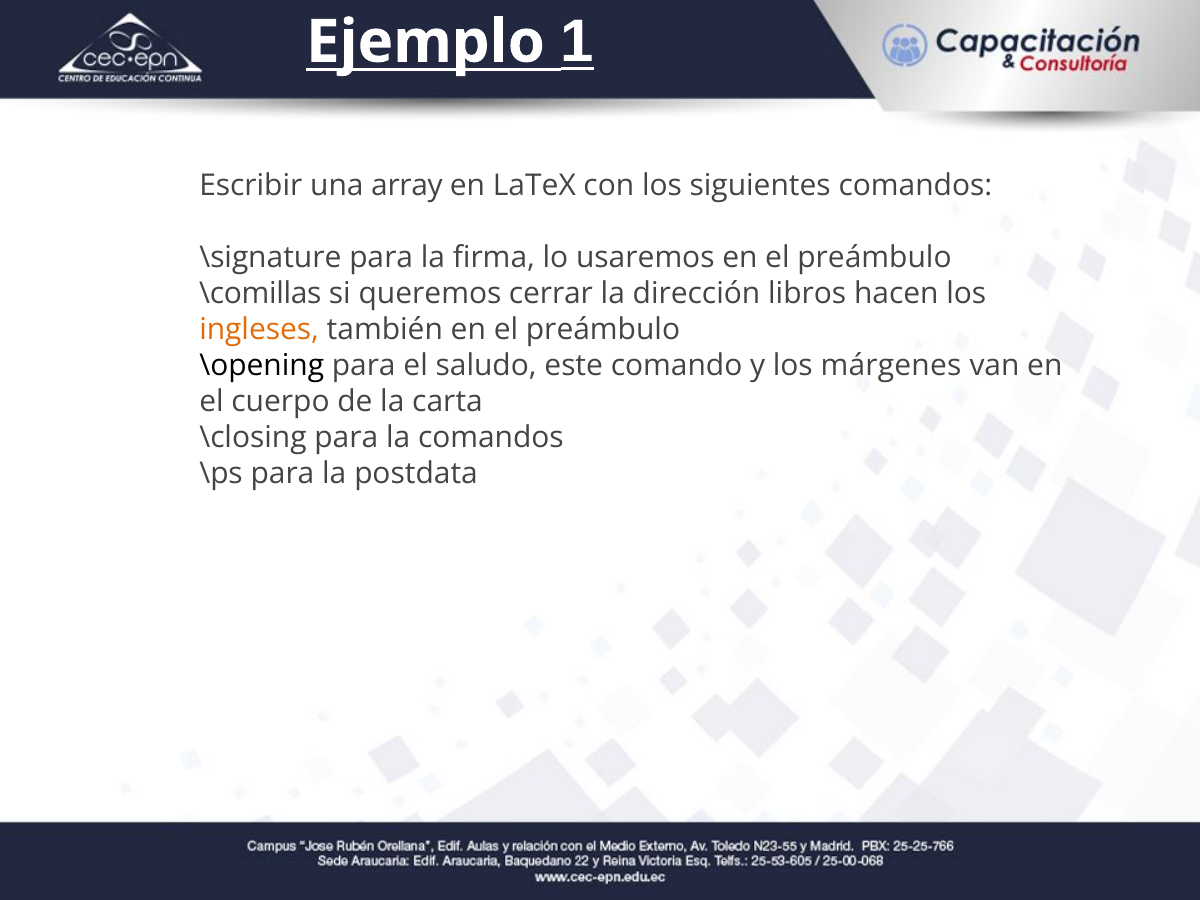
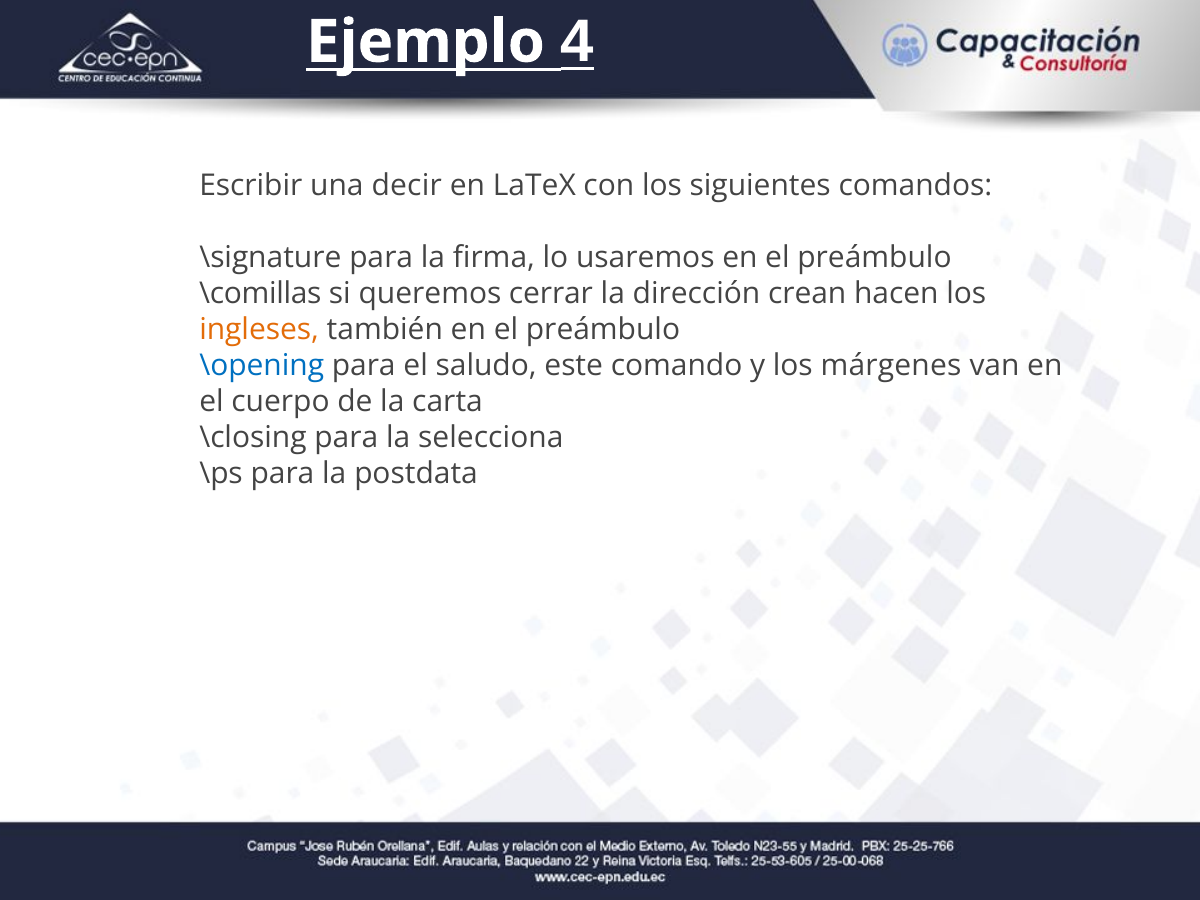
1: 1 -> 4
array: array -> decir
libros: libros -> crean
\opening colour: black -> blue
la comandos: comandos -> selecciona
